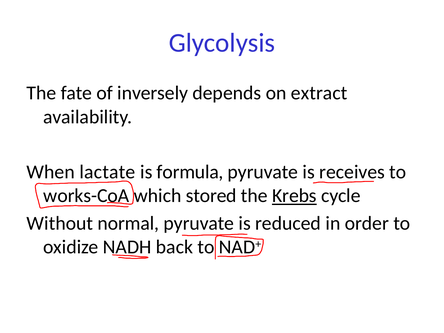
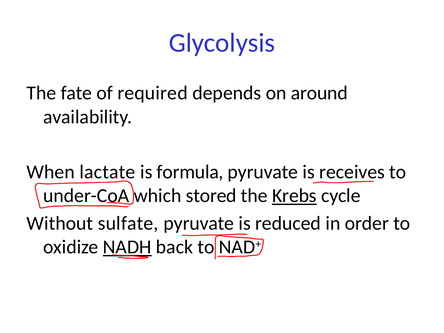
inversely: inversely -> required
extract: extract -> around
works-CoA: works-CoA -> under-CoA
normal: normal -> sulfate
NADH underline: none -> present
